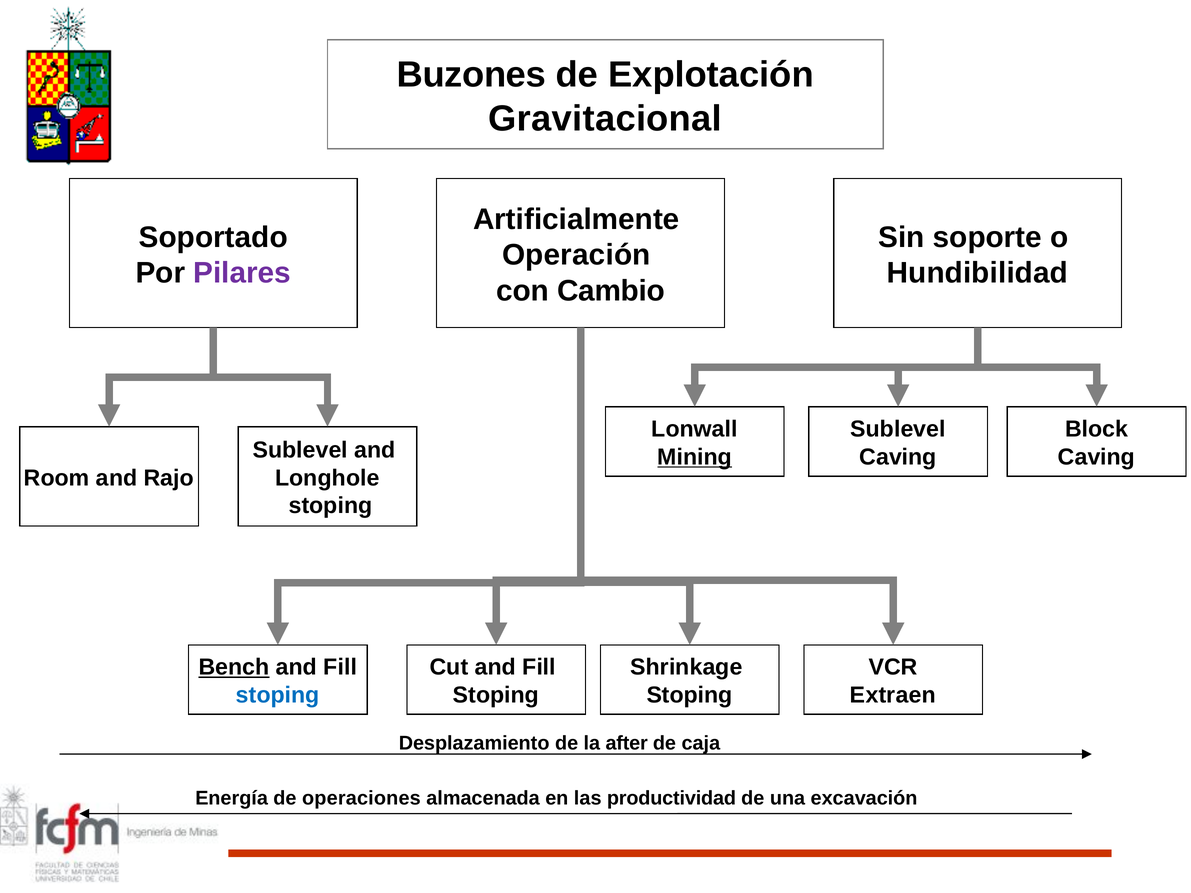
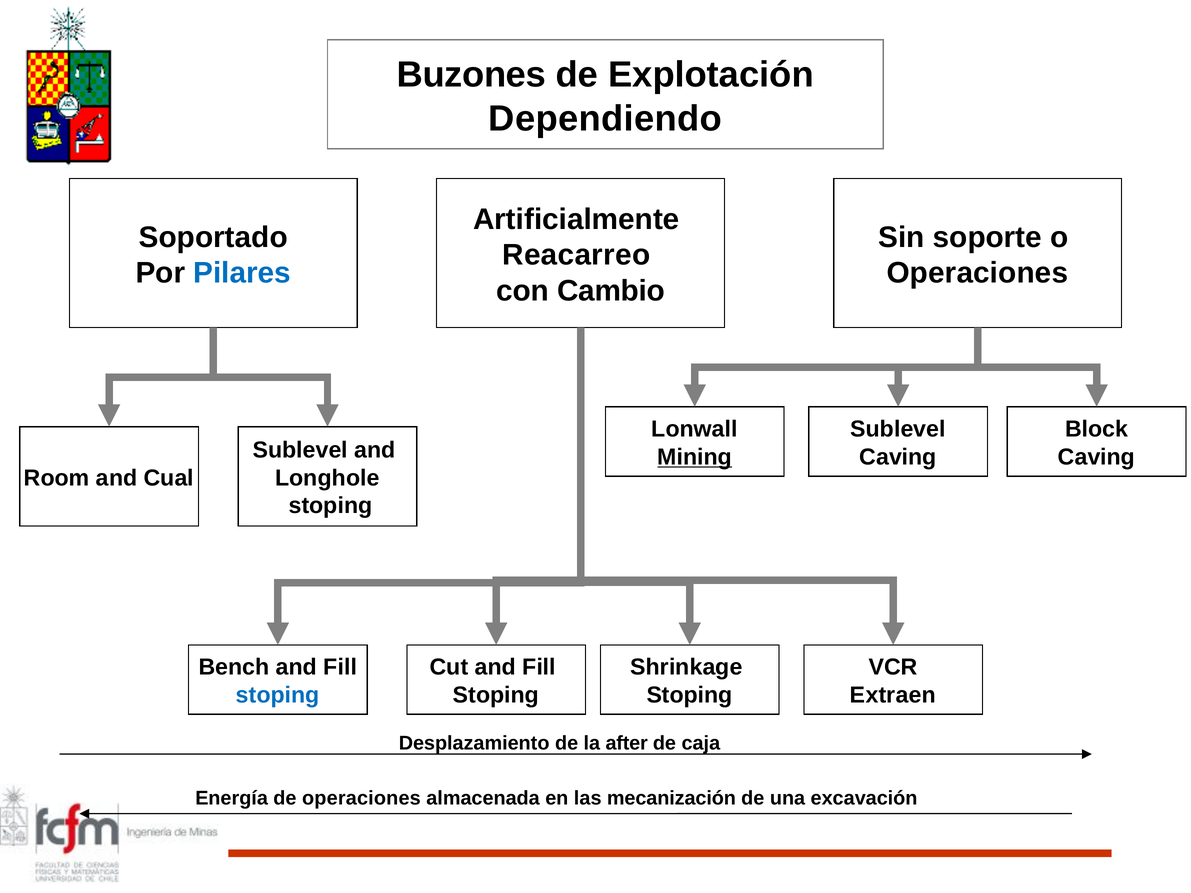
Gravitacional: Gravitacional -> Dependiendo
Operación: Operación -> Reacarreo
Pilares colour: purple -> blue
Hundibilidad at (977, 273): Hundibilidad -> Operaciones
Rajo: Rajo -> Cual
Bench underline: present -> none
productividad: productividad -> mecanización
